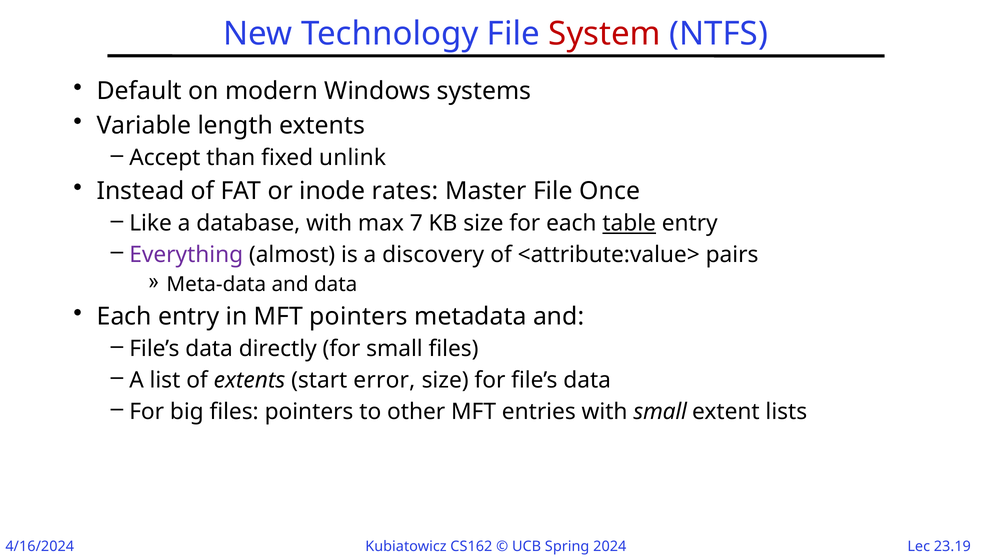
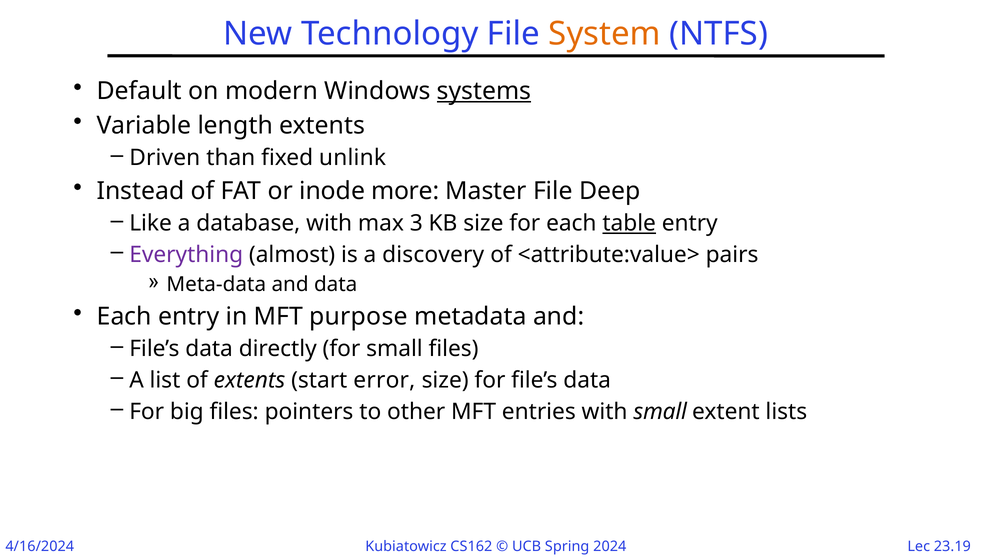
System colour: red -> orange
systems underline: none -> present
Accept: Accept -> Driven
rates: rates -> more
Once: Once -> Deep
7: 7 -> 3
MFT pointers: pointers -> purpose
